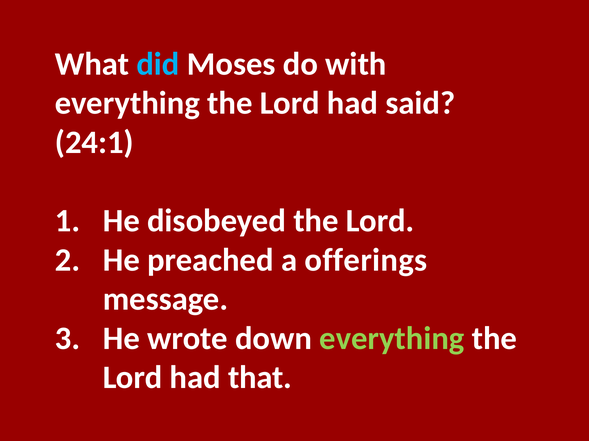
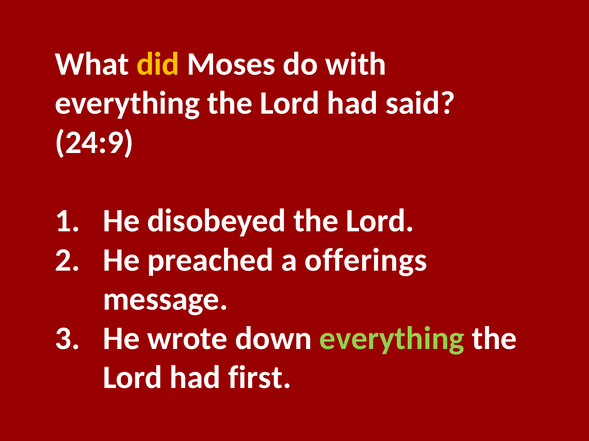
did colour: light blue -> yellow
24:1: 24:1 -> 24:9
that: that -> first
